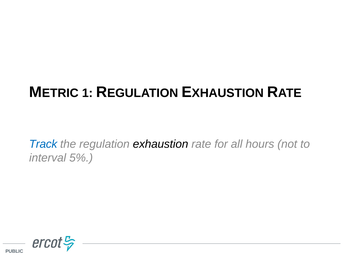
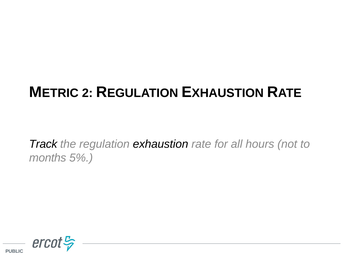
1: 1 -> 2
Track colour: blue -> black
interval: interval -> months
